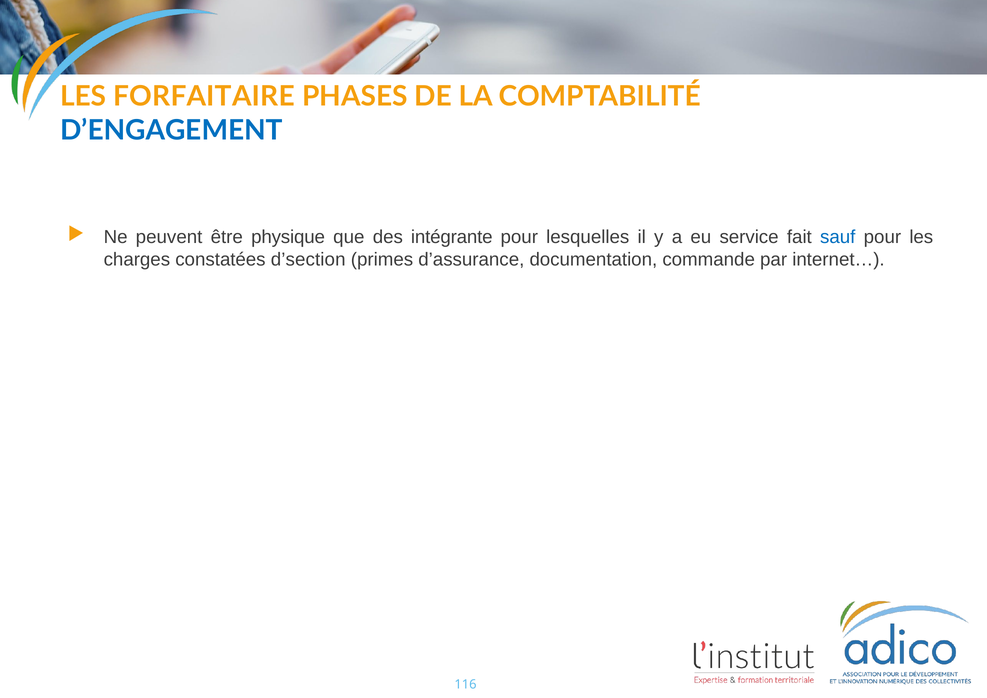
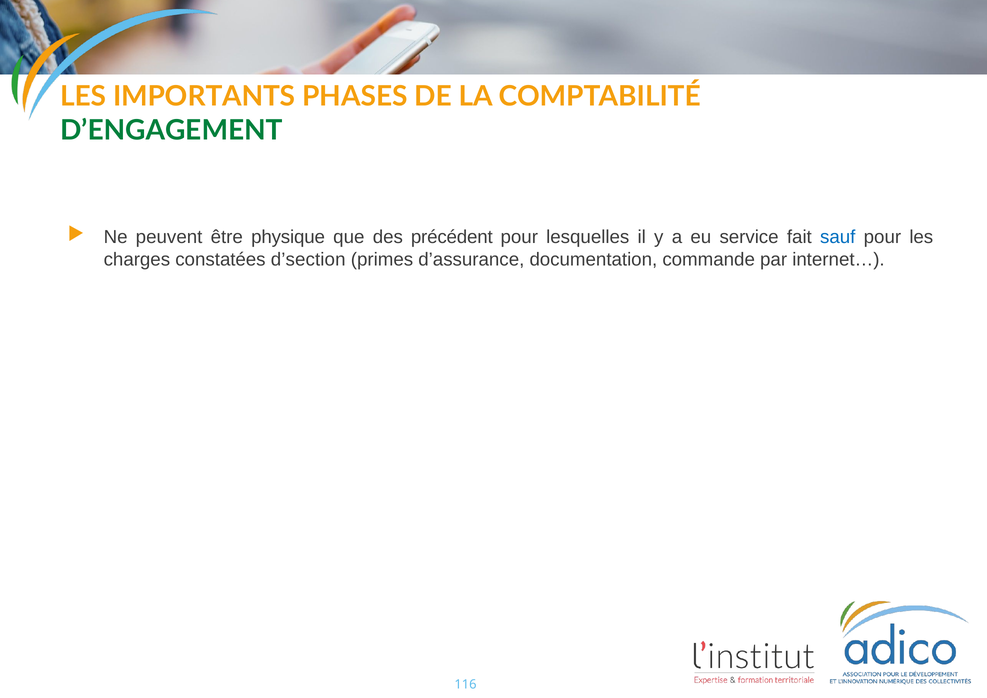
FORFAITAIRE: FORFAITAIRE -> IMPORTANTS
D’ENGAGEMENT colour: blue -> green
intégrante: intégrante -> précédent
